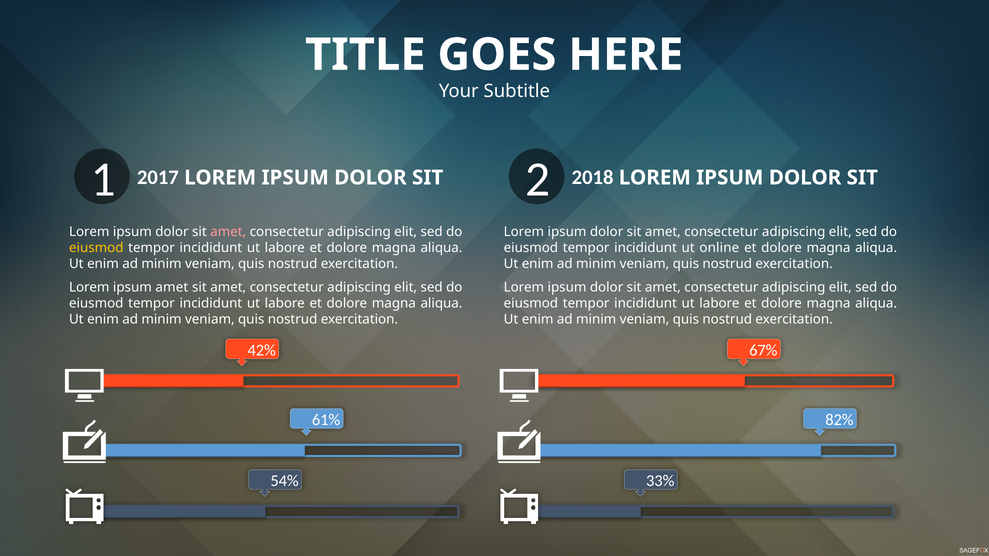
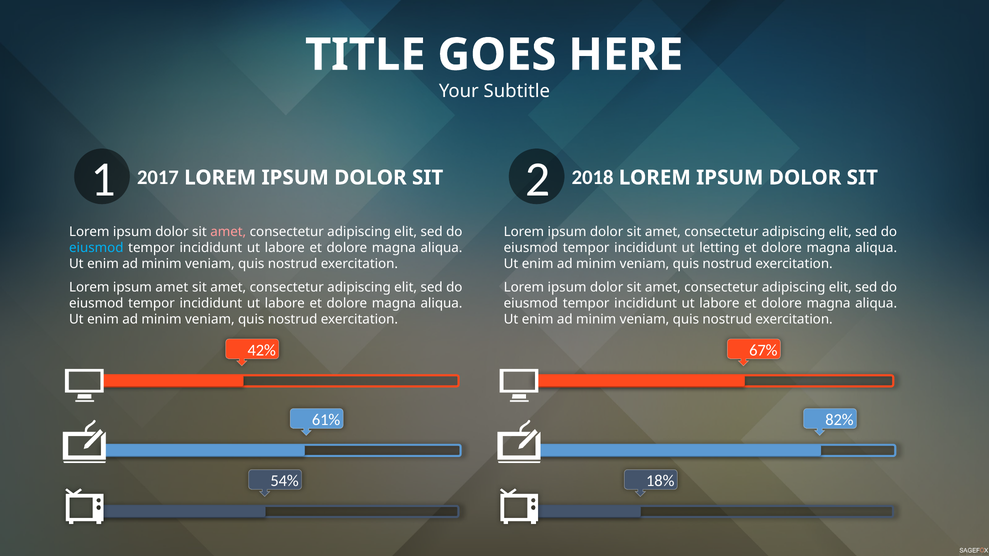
eiusmod at (96, 248) colour: yellow -> light blue
online: online -> letting
33%: 33% -> 18%
